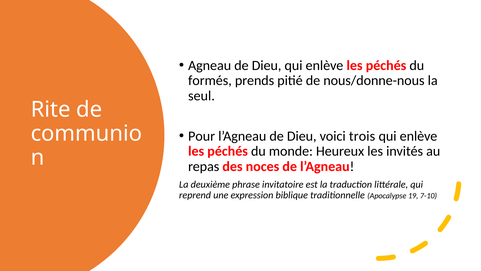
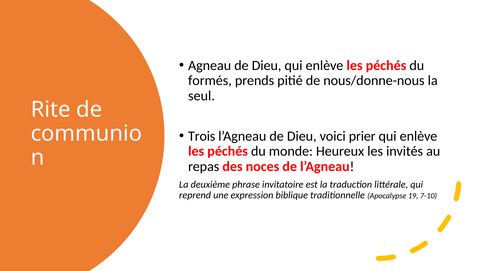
Pour: Pour -> Trois
trois: trois -> prier
